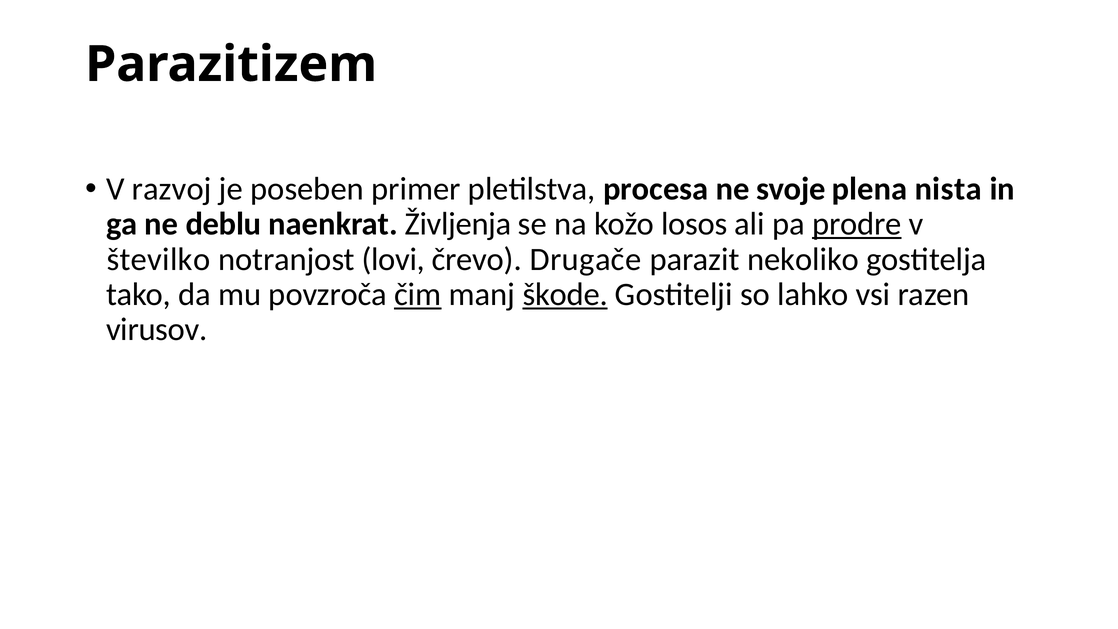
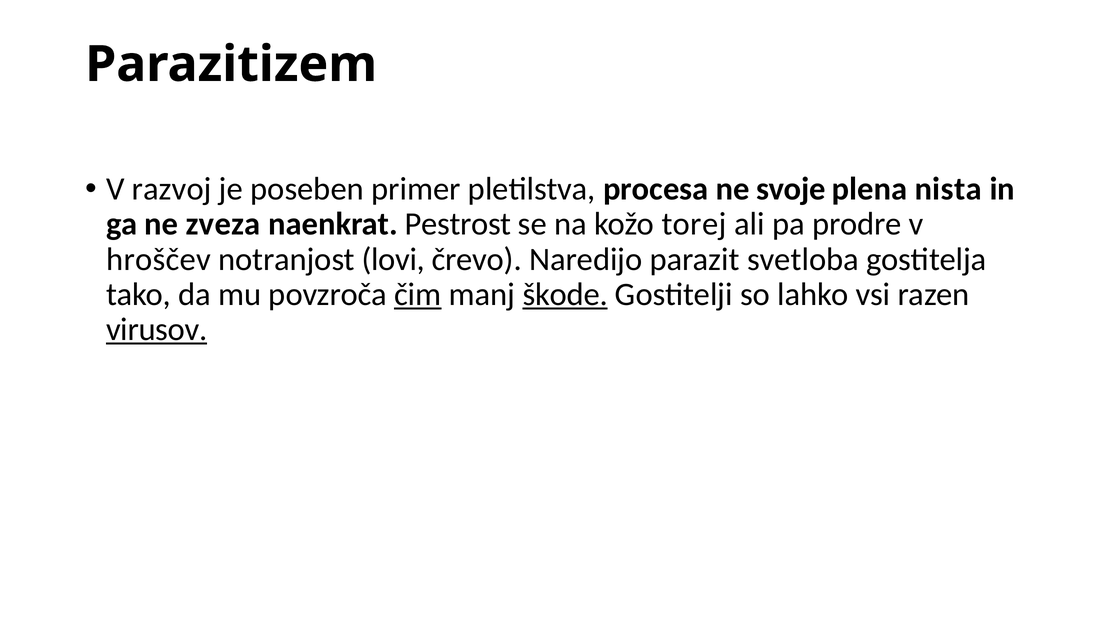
deblu: deblu -> zveza
Življenja: Življenja -> Pestrost
losos: losos -> torej
prodre underline: present -> none
številko: številko -> hroščev
Drugače: Drugače -> Naredijo
nekoliko: nekoliko -> svetloba
virusov underline: none -> present
